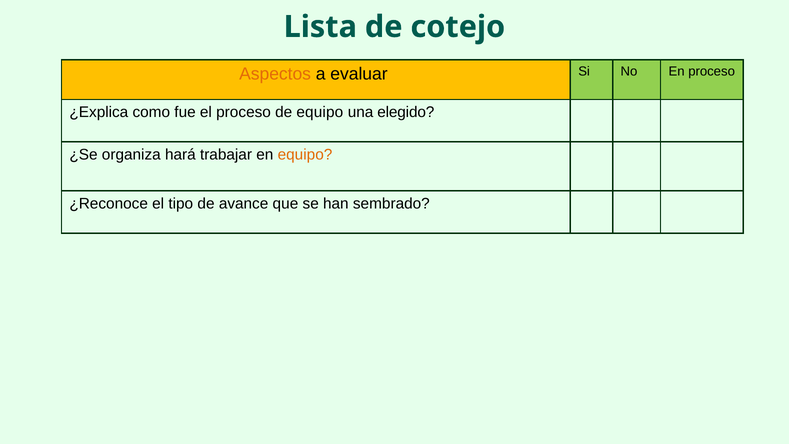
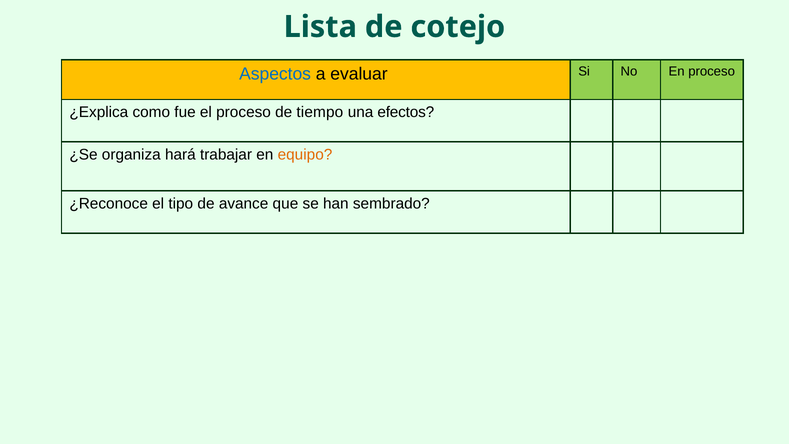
Aspectos colour: orange -> blue
de equipo: equipo -> tiempo
elegido: elegido -> efectos
